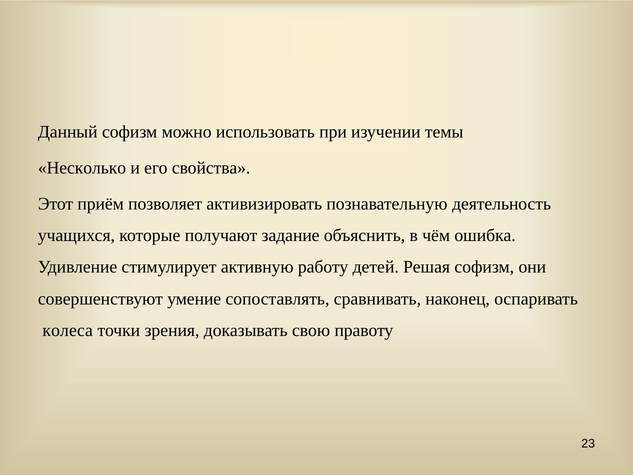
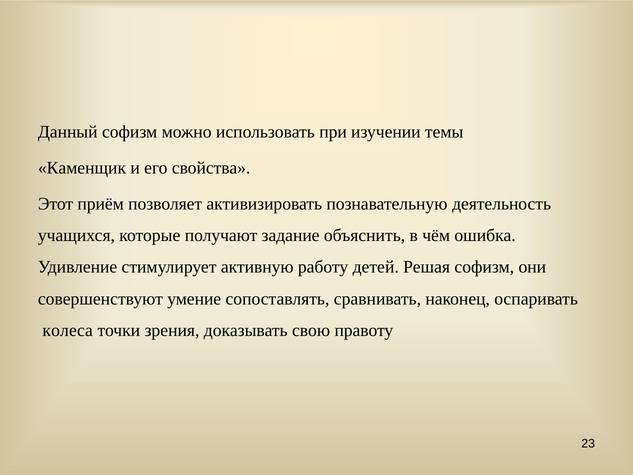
Несколько: Несколько -> Каменщик
